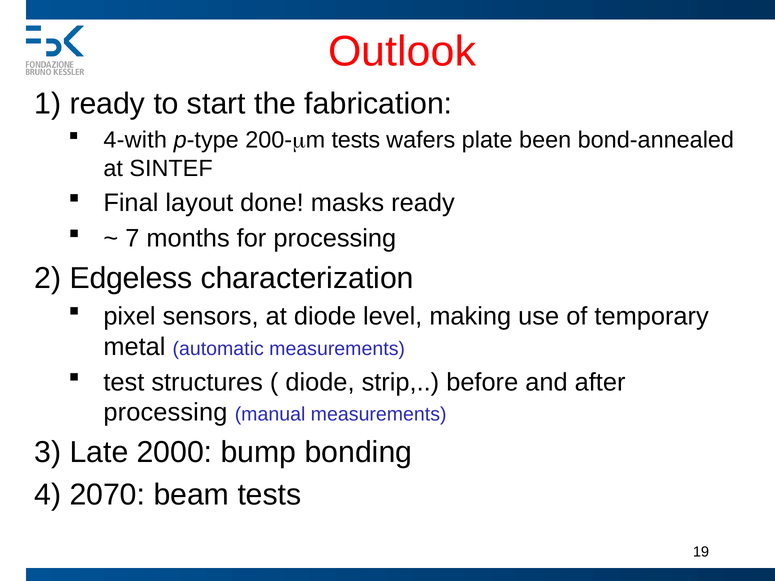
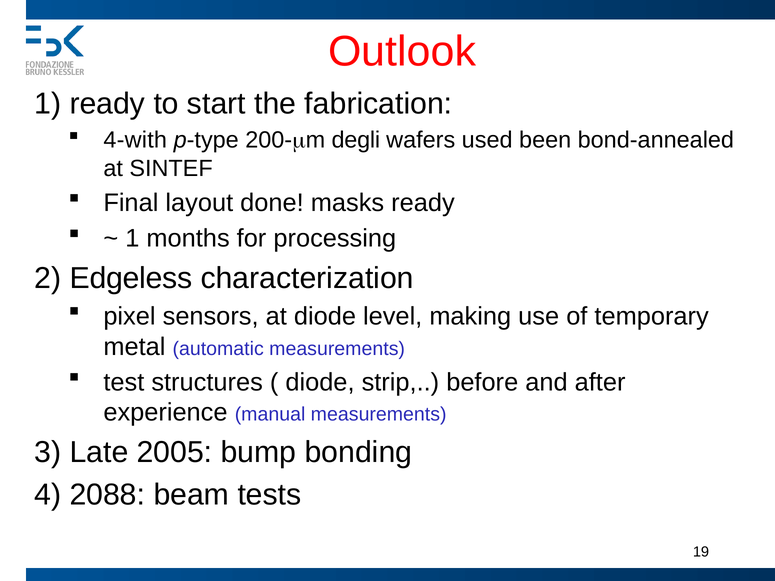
tests at (356, 140): tests -> degli
plate: plate -> used
7 at (132, 238): 7 -> 1
processing at (165, 413): processing -> experience
2000: 2000 -> 2005
2070: 2070 -> 2088
